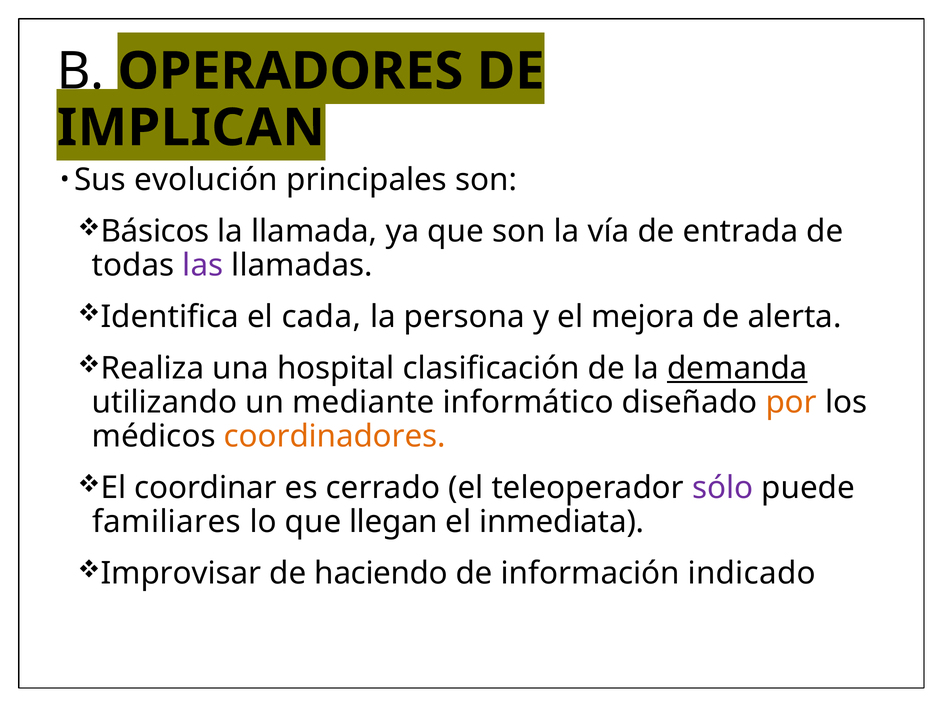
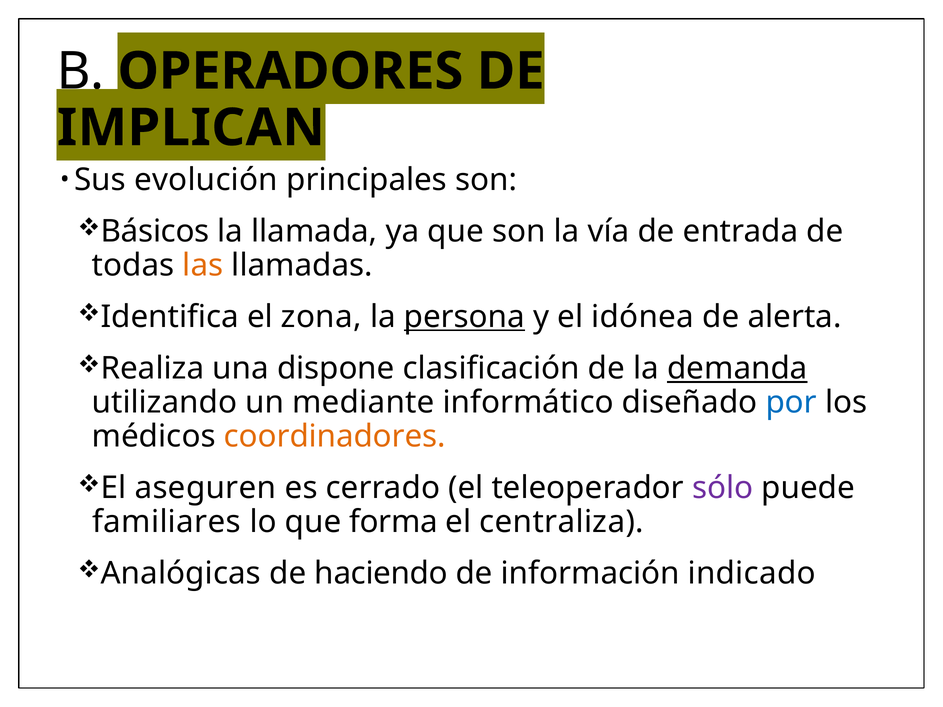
las colour: purple -> orange
cada: cada -> zona
persona underline: none -> present
mejora: mejora -> idónea
hospital: hospital -> dispone
por colour: orange -> blue
coordinar: coordinar -> aseguren
llegan: llegan -> forma
inmediata: inmediata -> centraliza
Improvisar: Improvisar -> Analógicas
